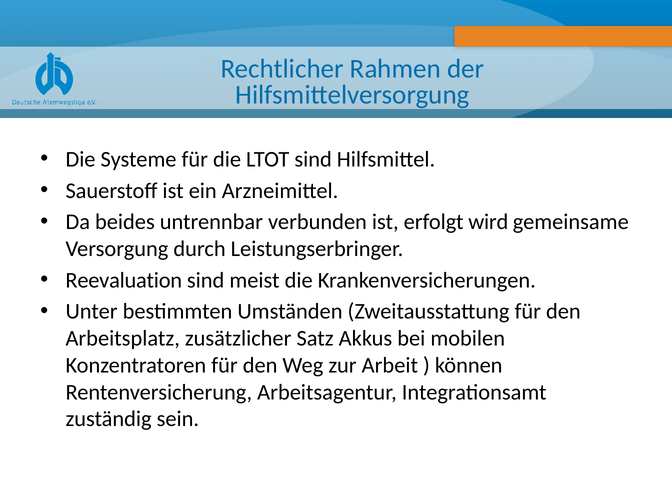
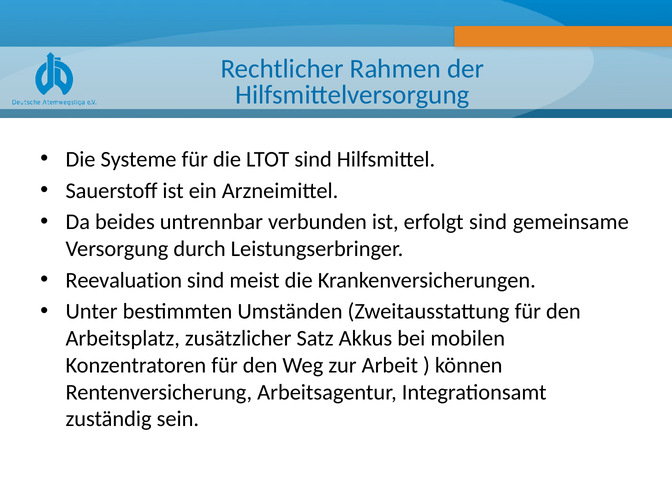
erfolgt wird: wird -> sind
